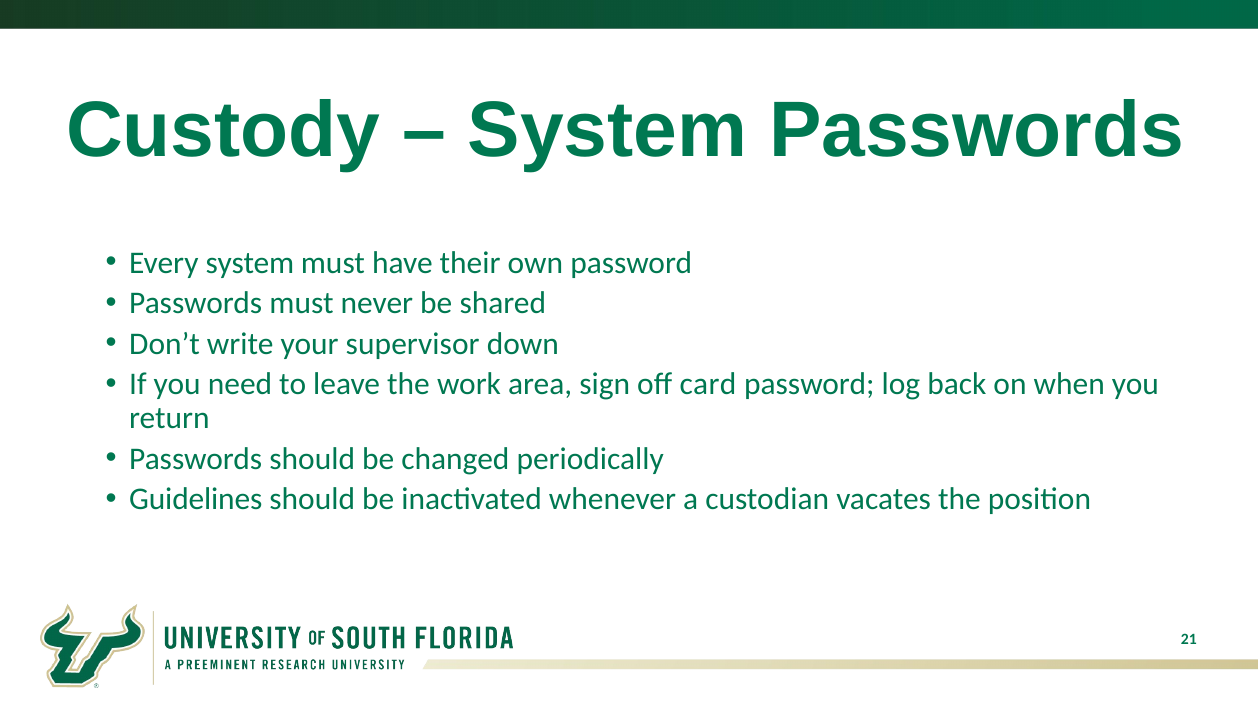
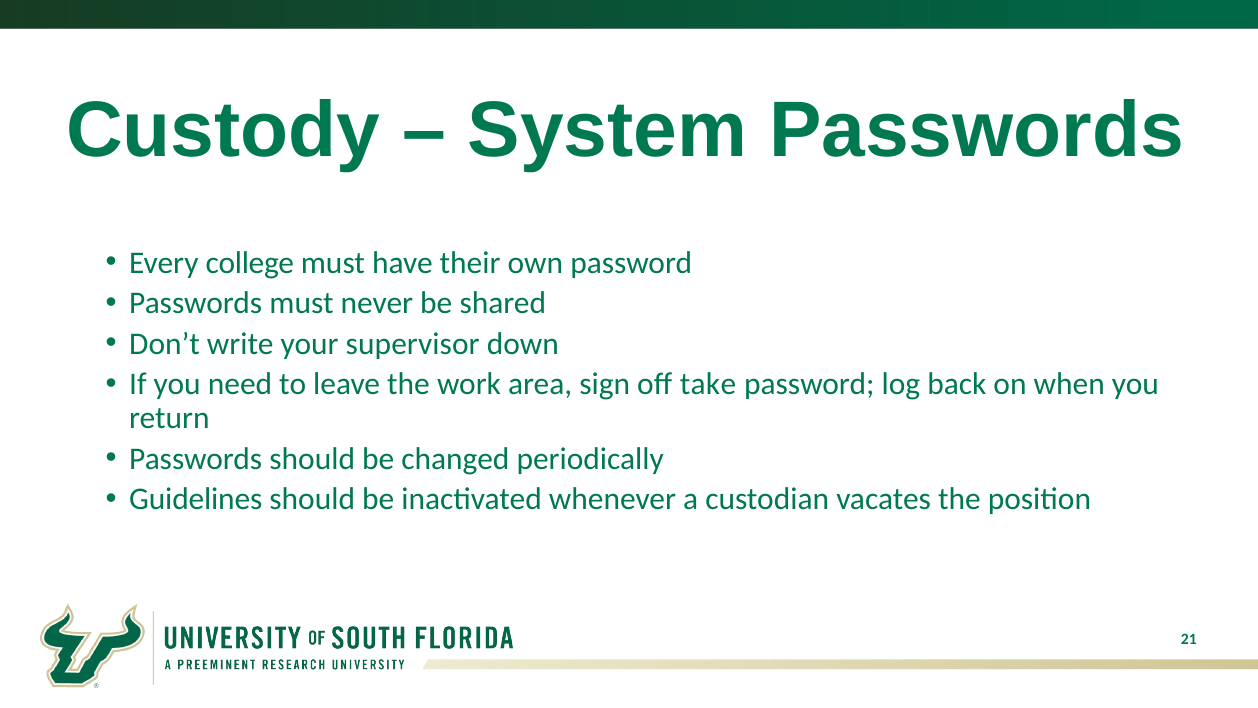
Every system: system -> college
card: card -> take
